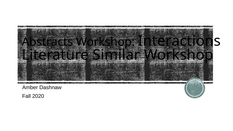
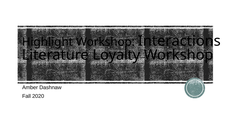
Abstracts: Abstracts -> Highlight
Similar: Similar -> Loyalty
